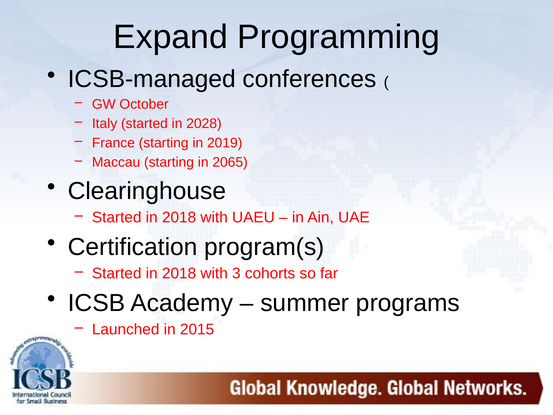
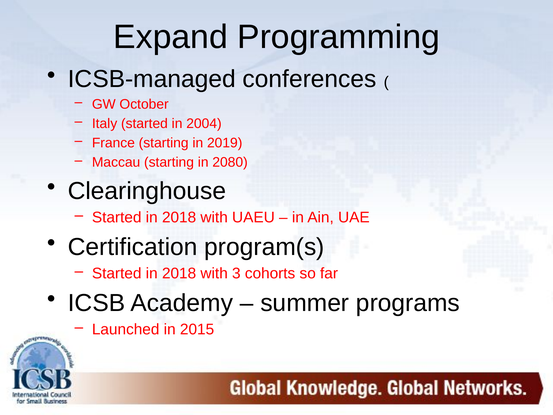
2028: 2028 -> 2004
2065: 2065 -> 2080
